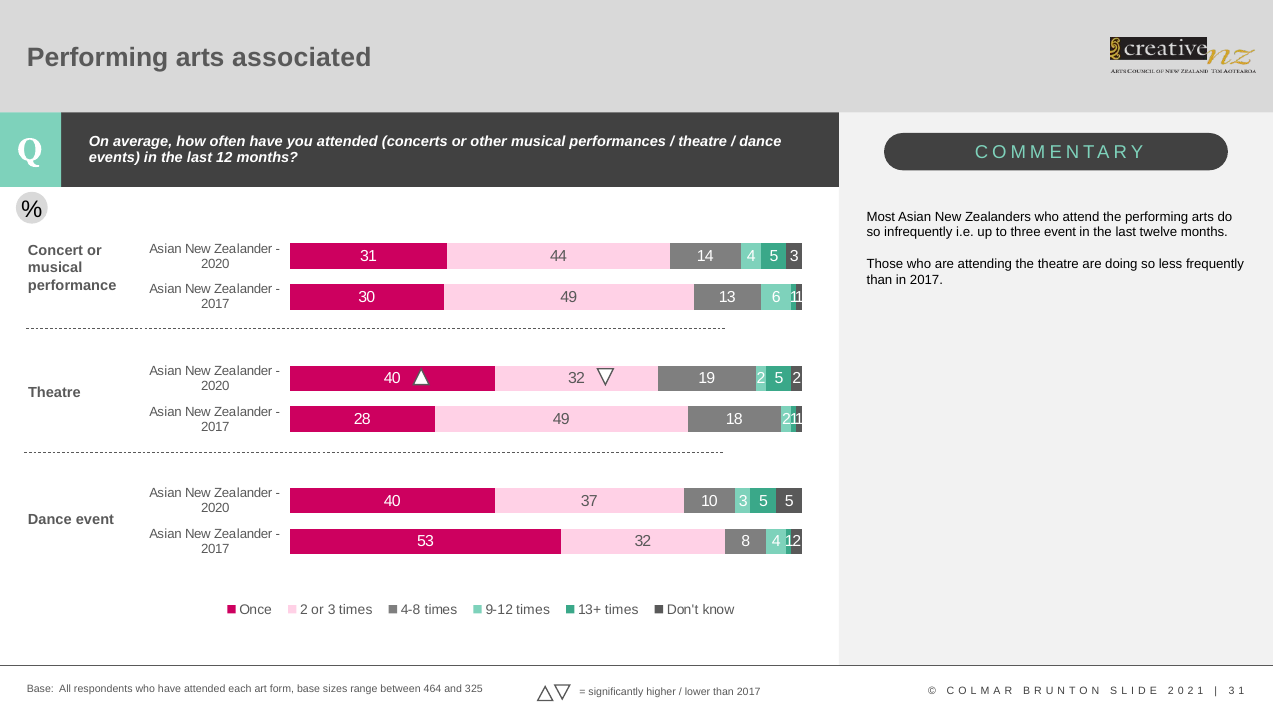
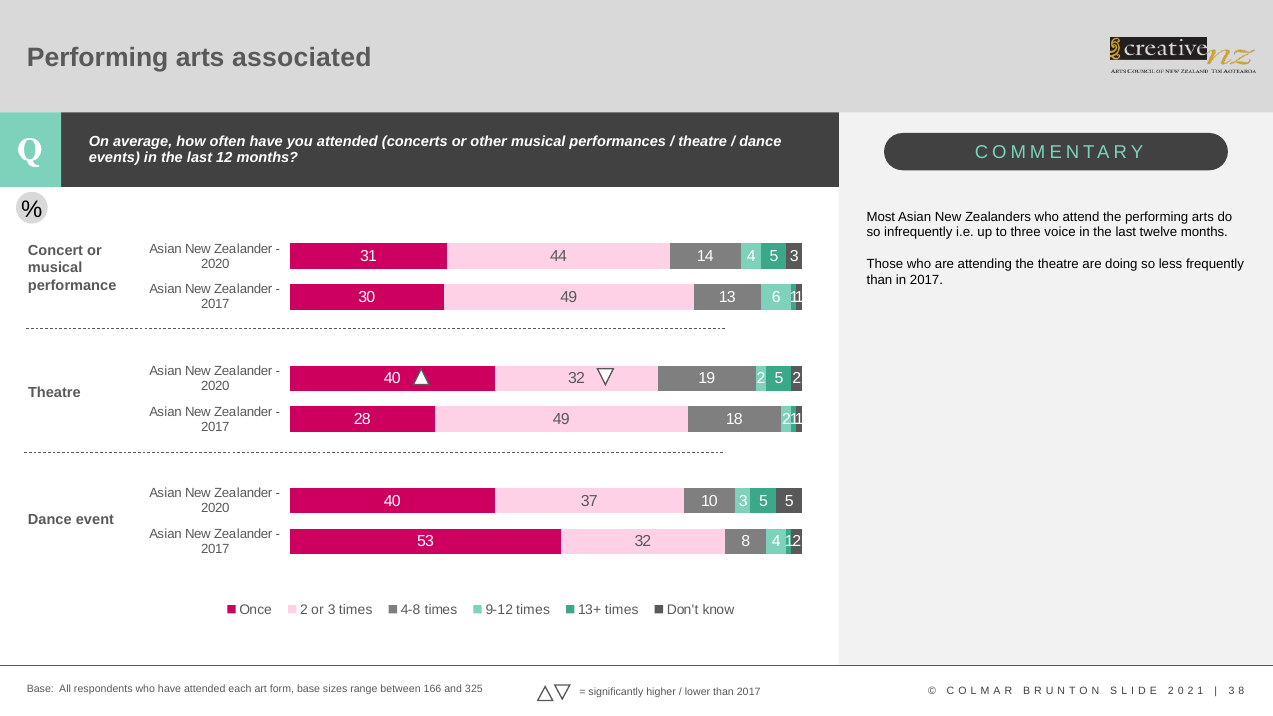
three event: event -> voice
464: 464 -> 166
3 1: 1 -> 8
